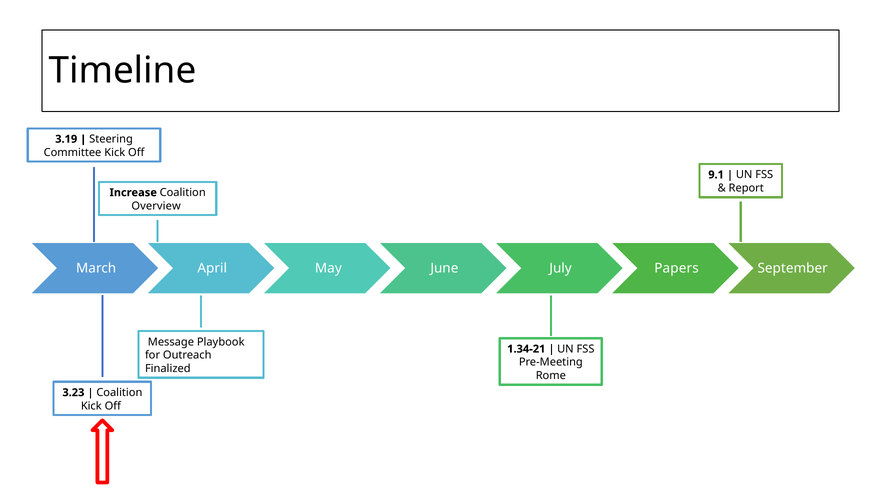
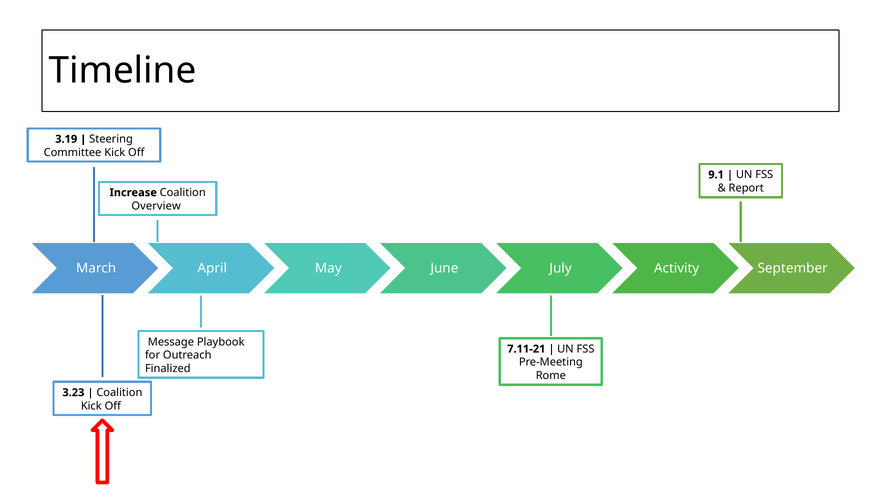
Papers: Papers -> Activity
1.34-21: 1.34-21 -> 7.11-21
